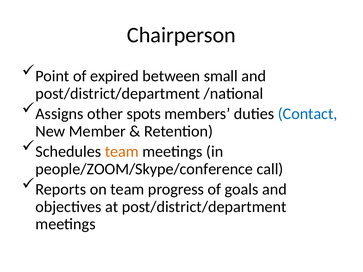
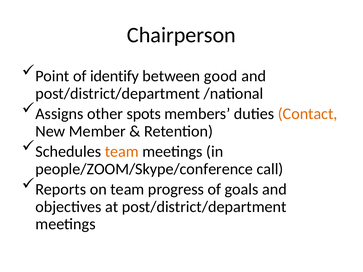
expired: expired -> identify
small: small -> good
Contact colour: blue -> orange
